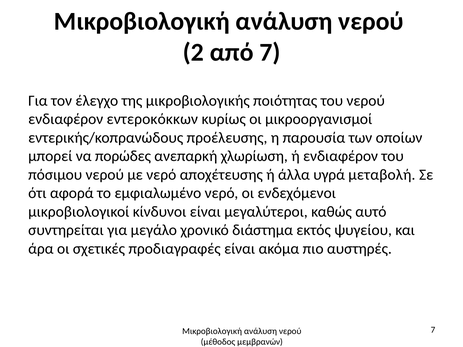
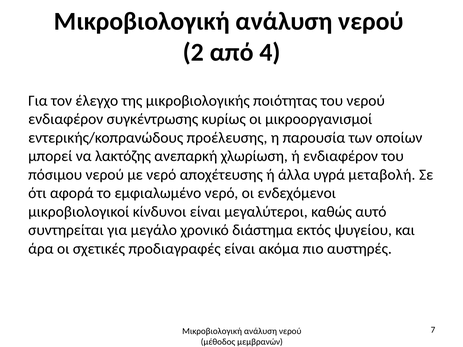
από 7: 7 -> 4
εντεροκόκκων: εντεροκόκκων -> συγκέντρωσης
πορώδες: πορώδες -> λακτόζης
